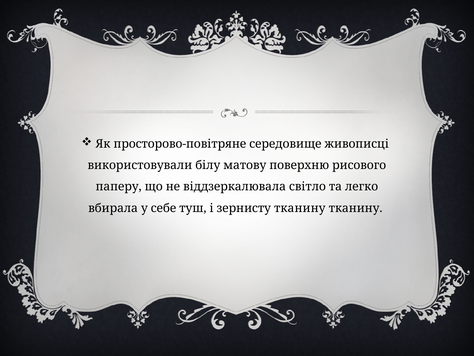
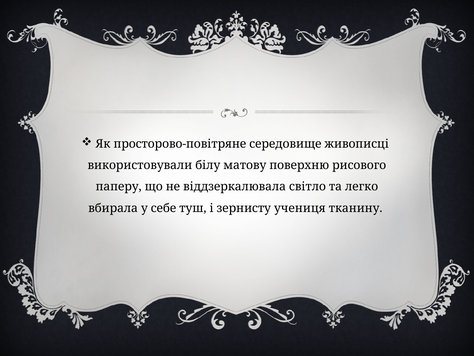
зернисту тканину: тканину -> учениця
